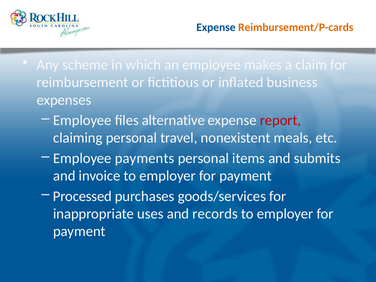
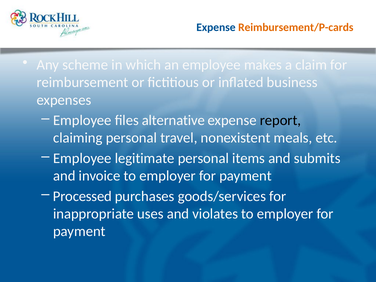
report colour: red -> black
payments: payments -> legitimate
records: records -> violates
